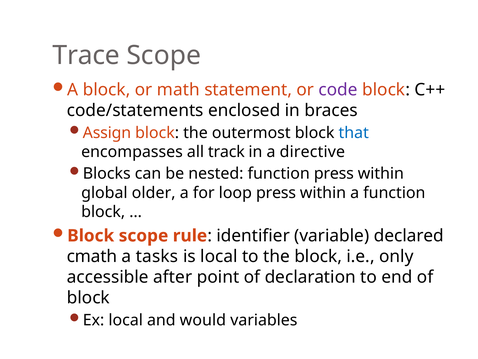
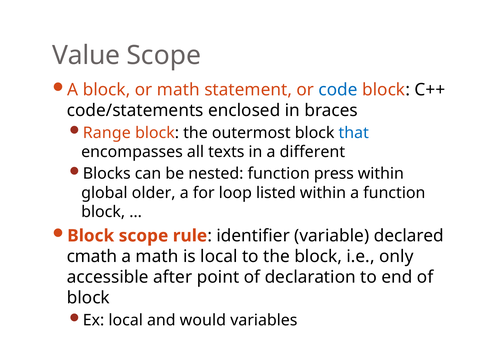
Trace: Trace -> Value
code colour: purple -> blue
Assign: Assign -> Range
track: track -> texts
directive: directive -> different
loop press: press -> listed
a tasks: tasks -> math
